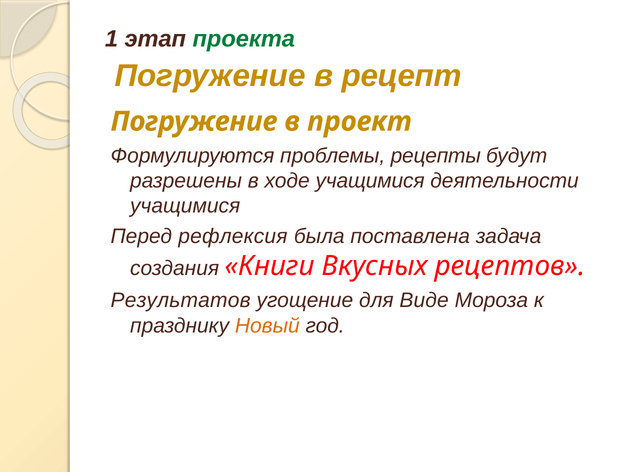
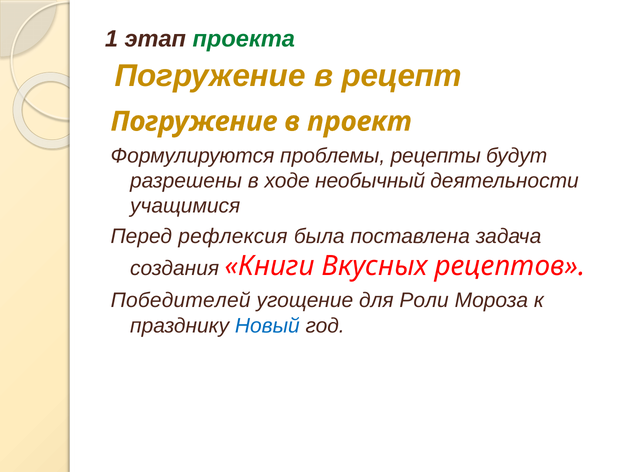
ходе учащимися: учащимися -> необычный
Результатов: Результатов -> Победителей
Виде: Виде -> Роли
Новый colour: orange -> blue
